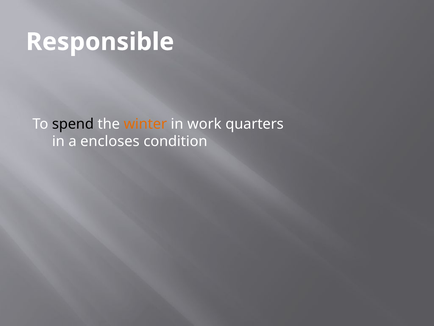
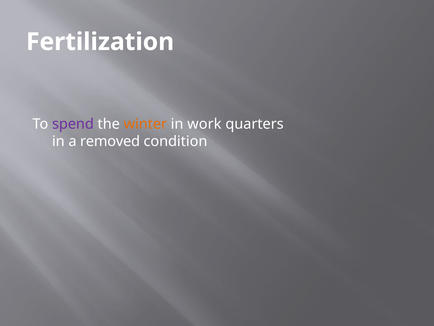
Responsible: Responsible -> Fertilization
spend colour: black -> purple
encloses: encloses -> removed
